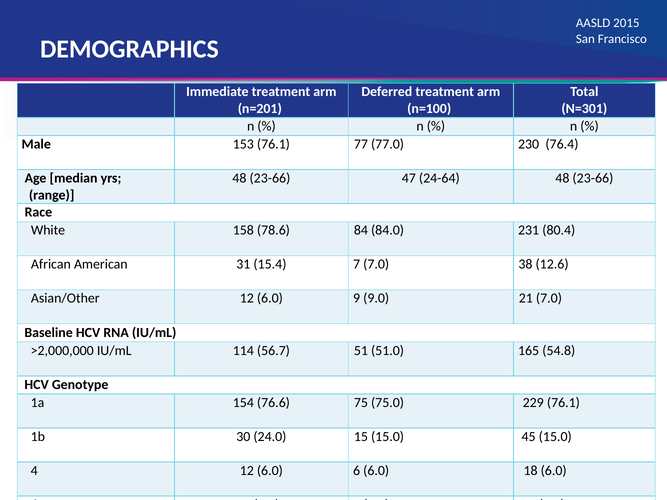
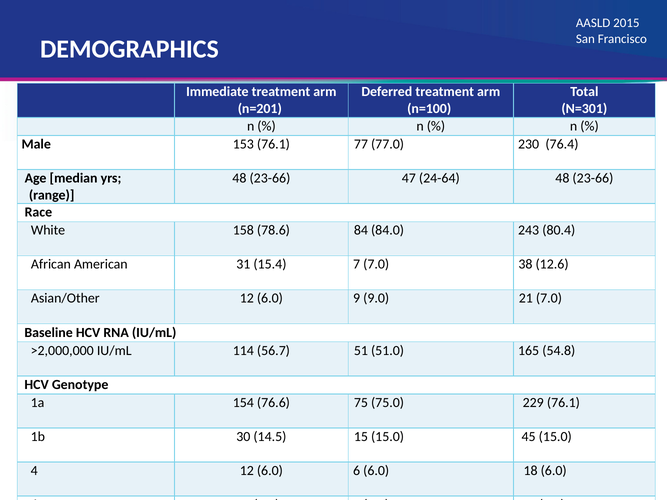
231: 231 -> 243
24.0: 24.0 -> 14.5
